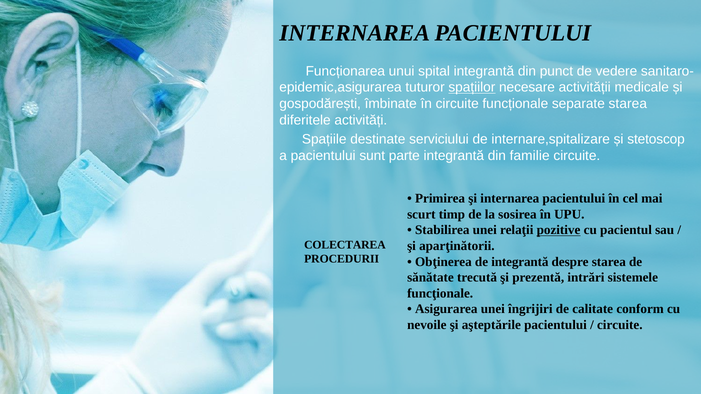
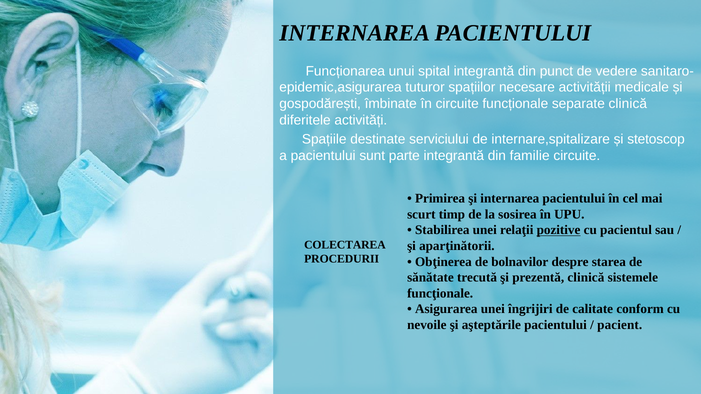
spațiilor underline: present -> none
separate starea: starea -> clinică
de integrantă: integrantă -> bolnavilor
prezentă intrări: intrări -> clinică
circuite at (620, 325): circuite -> pacient
